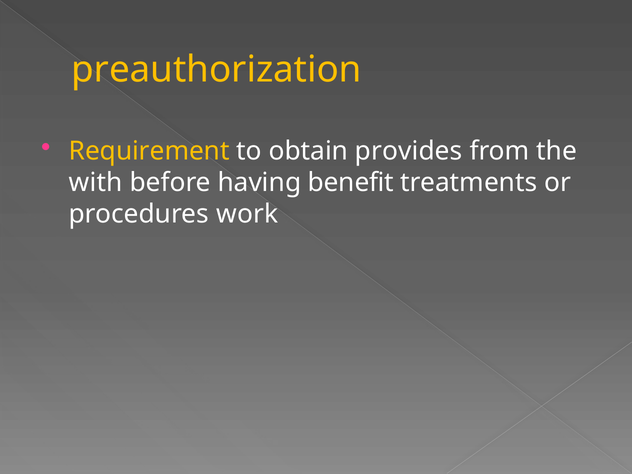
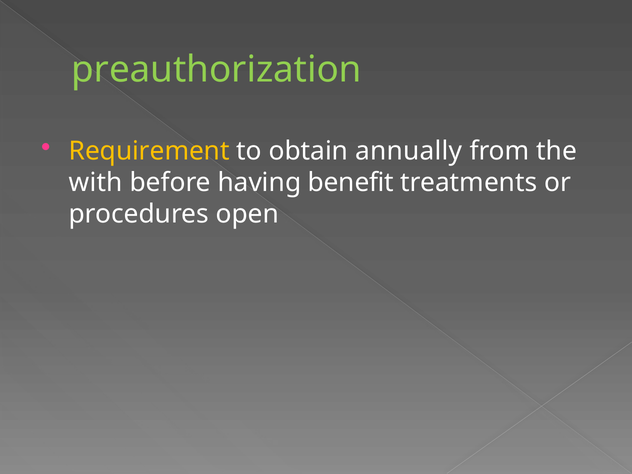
preauthorization colour: yellow -> light green
provides: provides -> annually
work: work -> open
